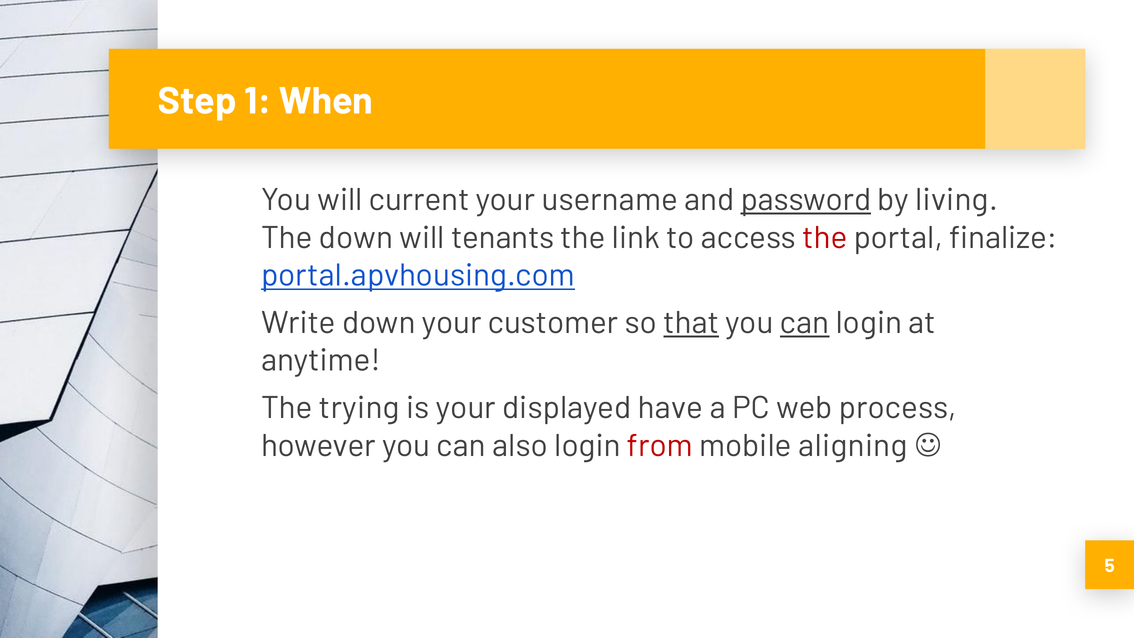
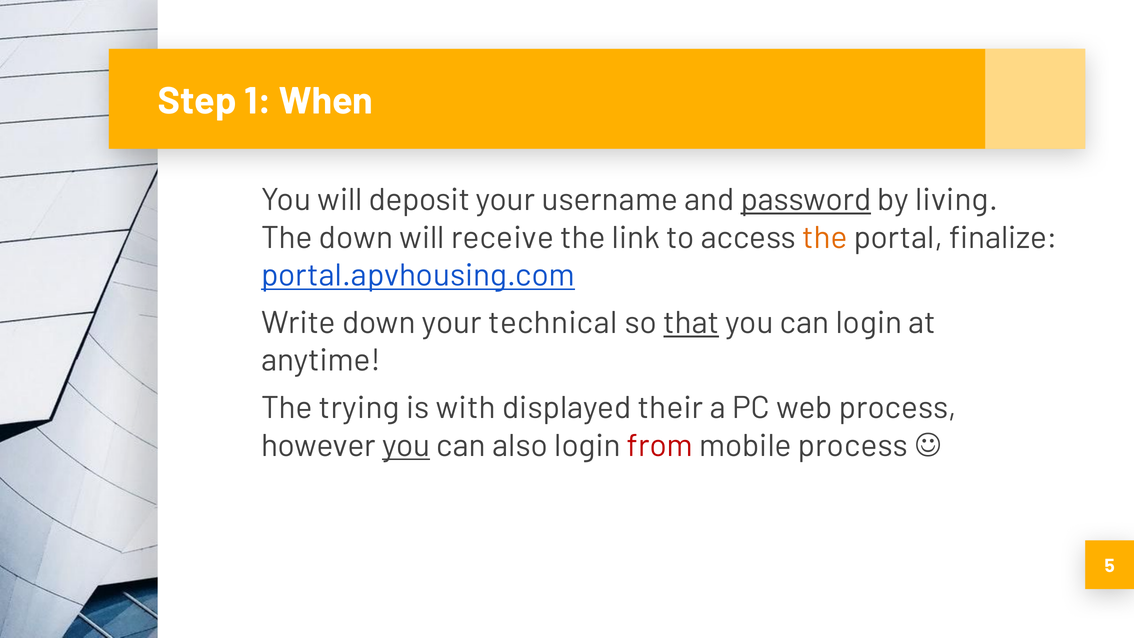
current: current -> deposit
tenants: tenants -> receive
the at (825, 238) colour: red -> orange
customer: customer -> technical
can at (805, 323) underline: present -> none
is your: your -> with
have: have -> their
you at (406, 446) underline: none -> present
mobile aligning: aligning -> process
